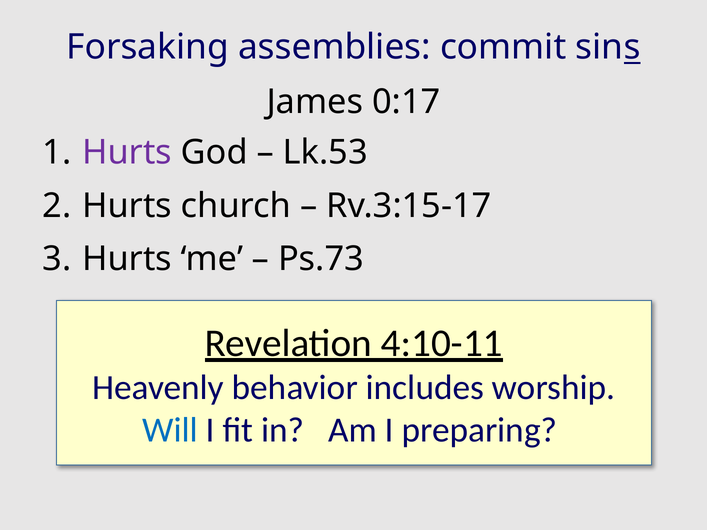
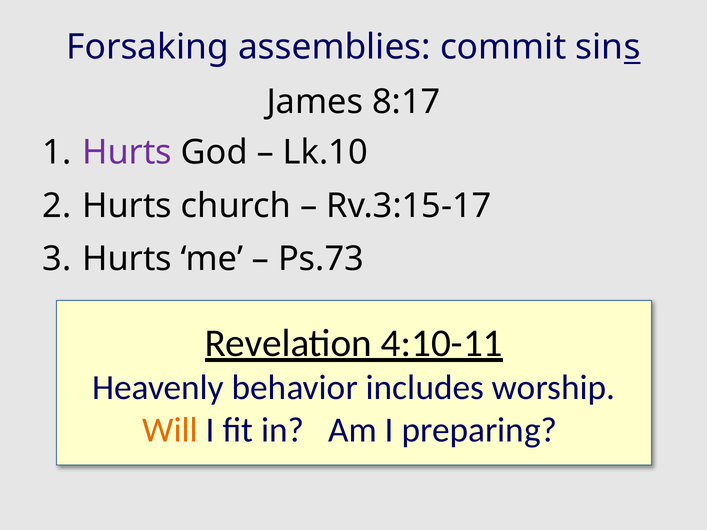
0:17: 0:17 -> 8:17
Lk.53: Lk.53 -> Lk.10
Will colour: blue -> orange
